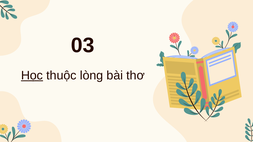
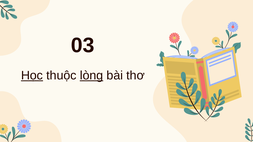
lòng underline: none -> present
